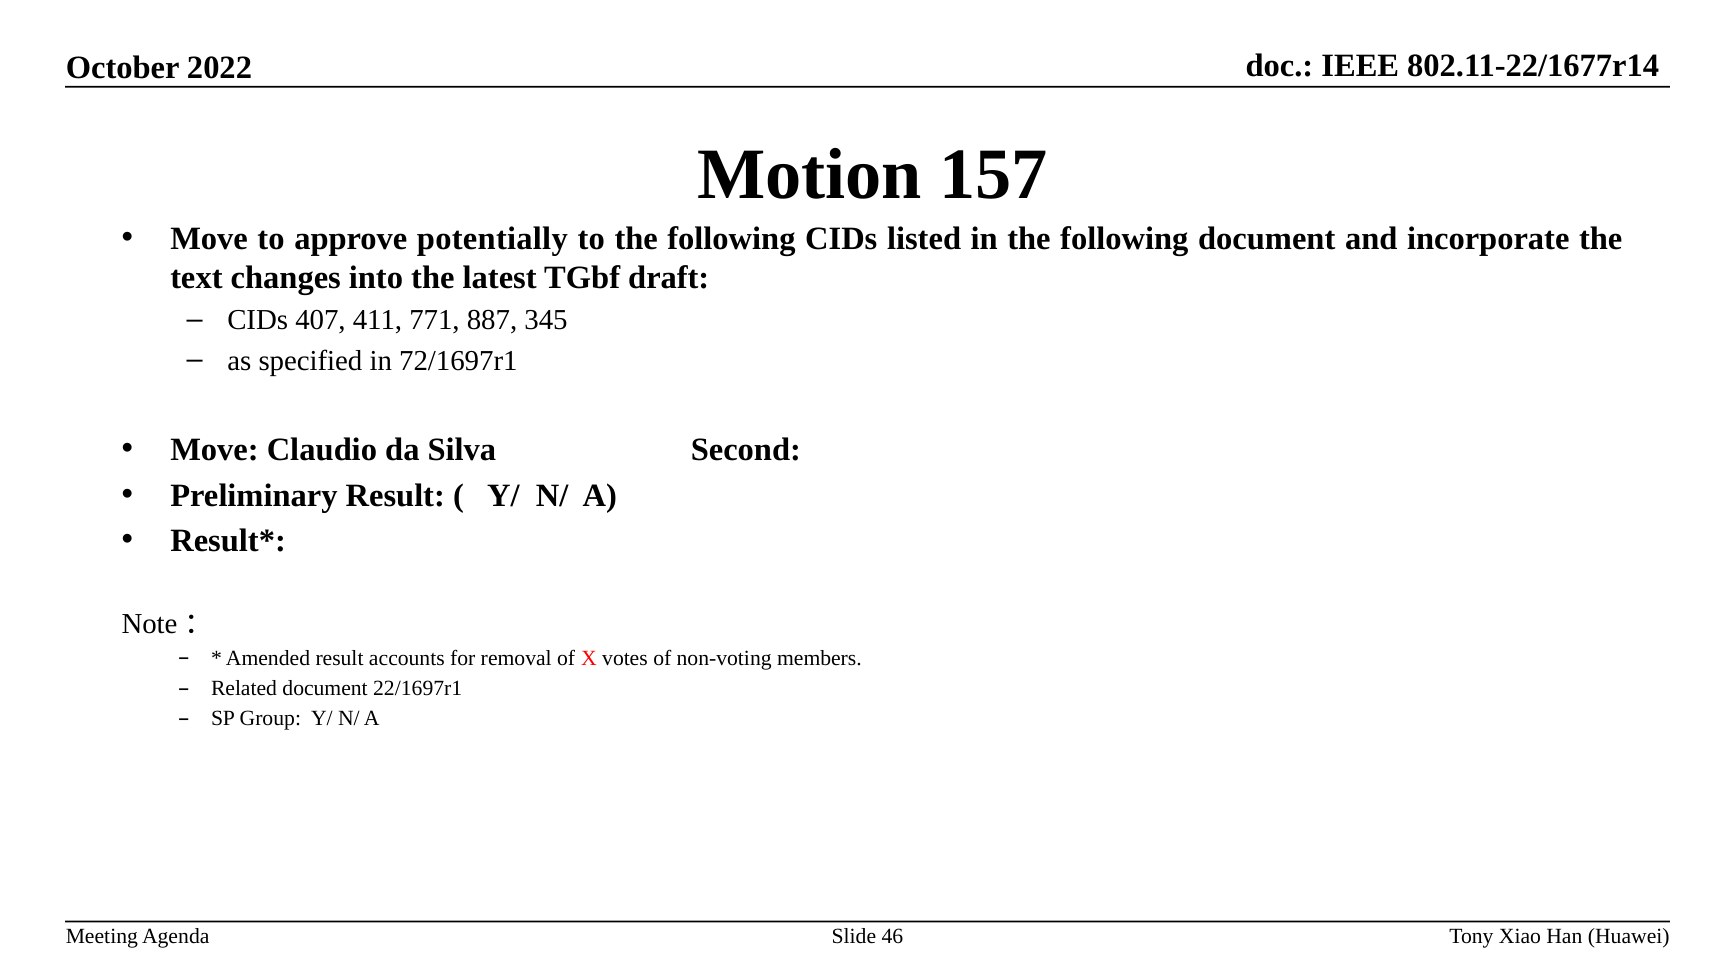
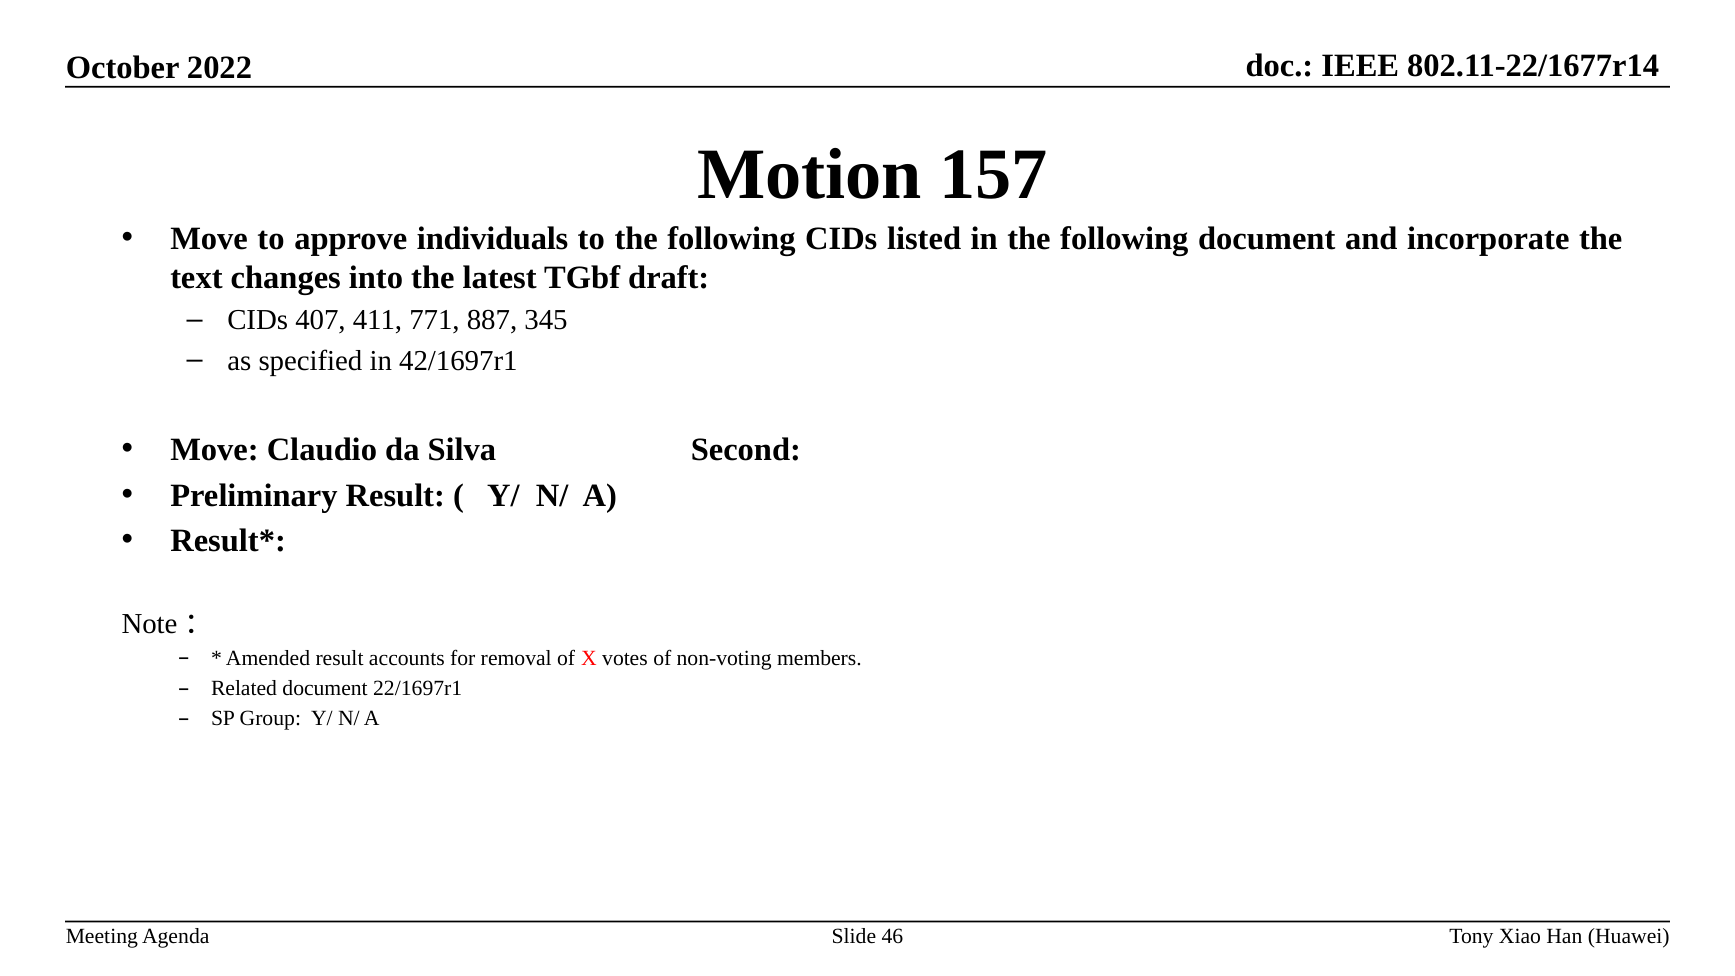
potentially: potentially -> individuals
72/1697r1: 72/1697r1 -> 42/1697r1
